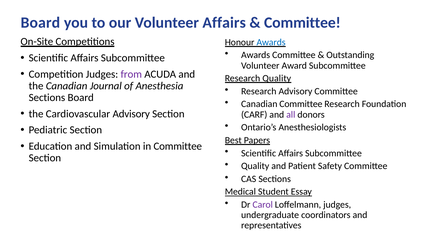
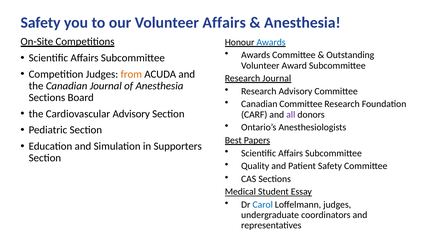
Board at (40, 23): Board -> Safety
Committee at (302, 23): Committee -> Anesthesia
from colour: purple -> orange
Research Quality: Quality -> Journal
in Committee: Committee -> Supporters
Carol colour: purple -> blue
